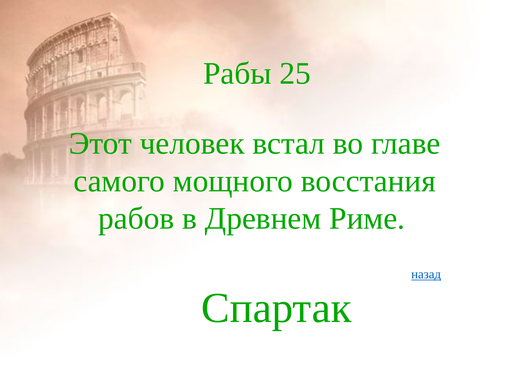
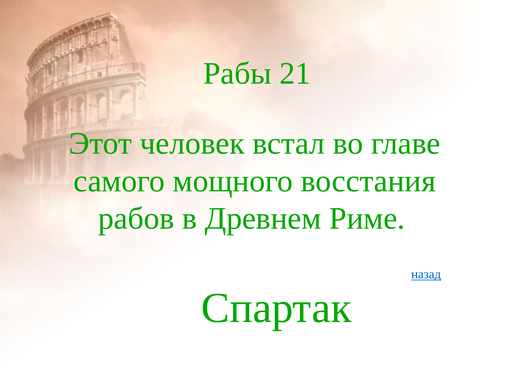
25: 25 -> 21
